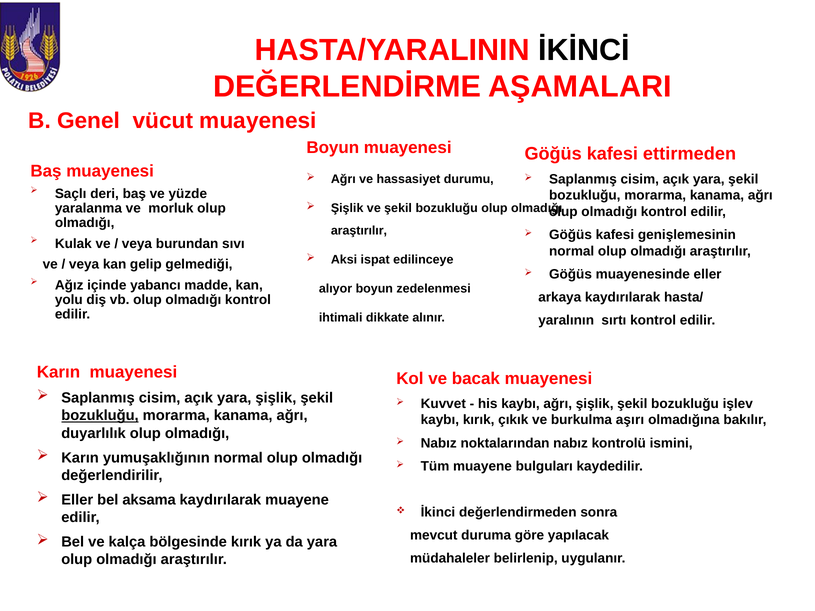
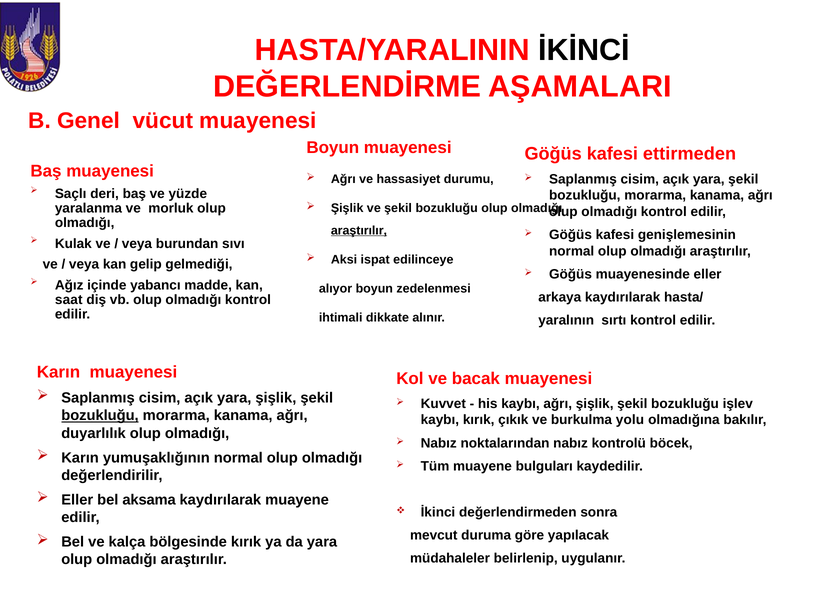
araştırılır at (359, 231) underline: none -> present
yolu: yolu -> saat
aşırı: aşırı -> yolu
ismini: ismini -> böcek
